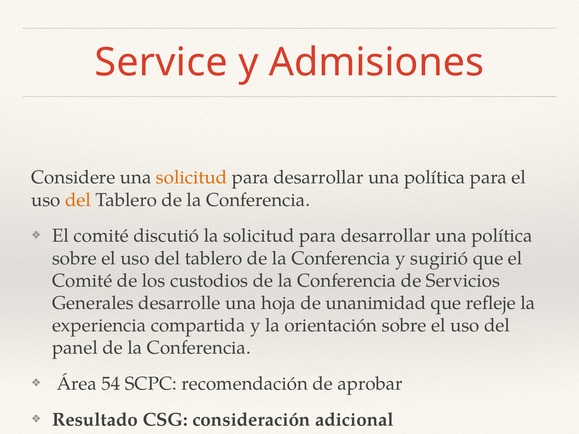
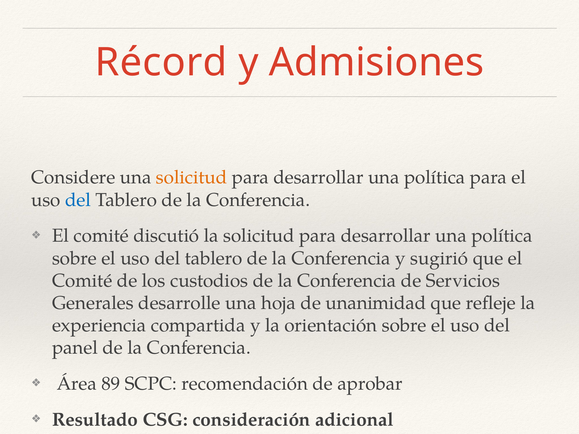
Service: Service -> Récord
del at (78, 200) colour: orange -> blue
54: 54 -> 89
